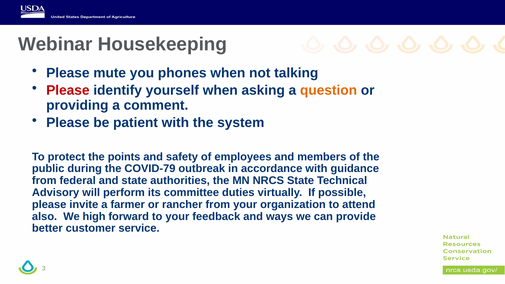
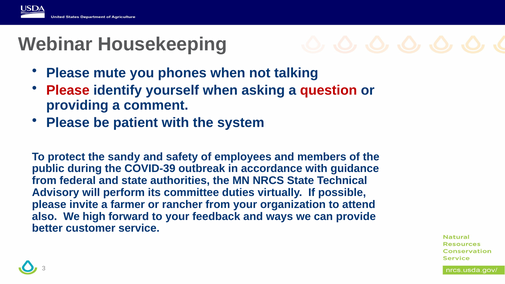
question colour: orange -> red
points: points -> sandy
COVID-79: COVID-79 -> COVID-39
